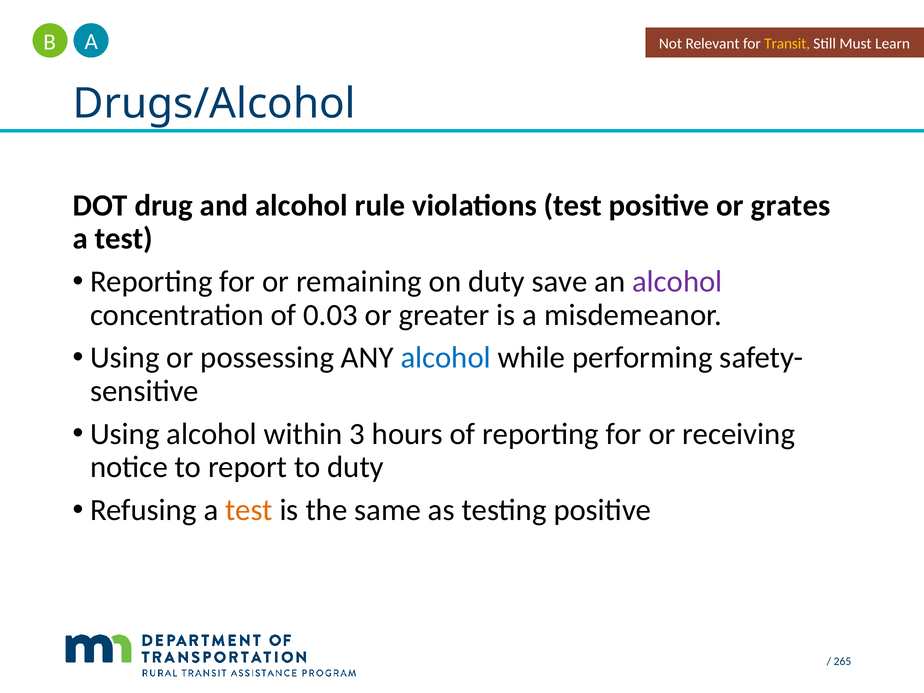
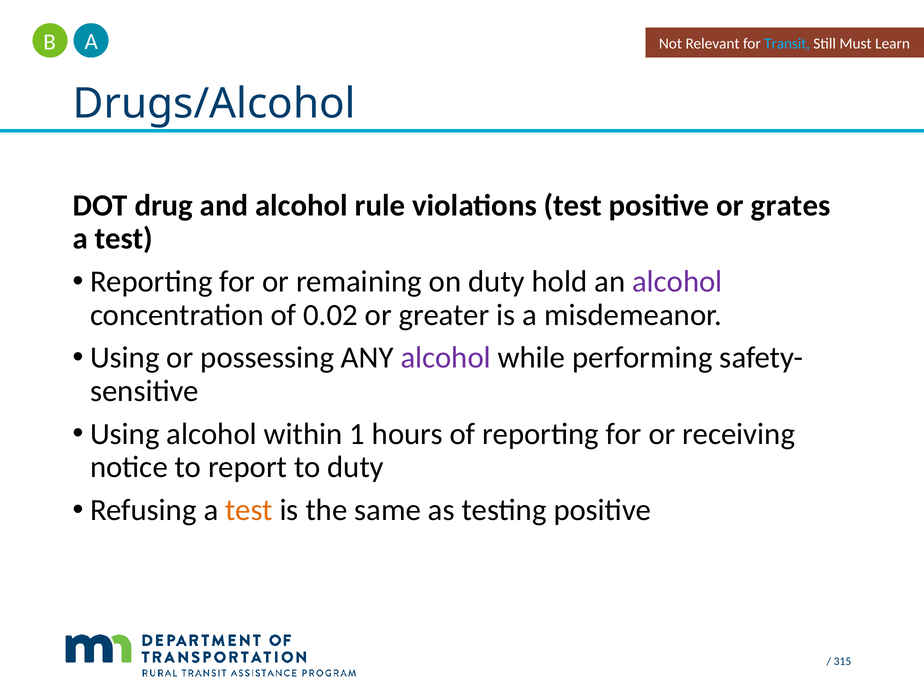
Transit colour: yellow -> light blue
save: save -> hold
0.03: 0.03 -> 0.02
alcohol at (446, 358) colour: blue -> purple
3: 3 -> 1
265: 265 -> 315
